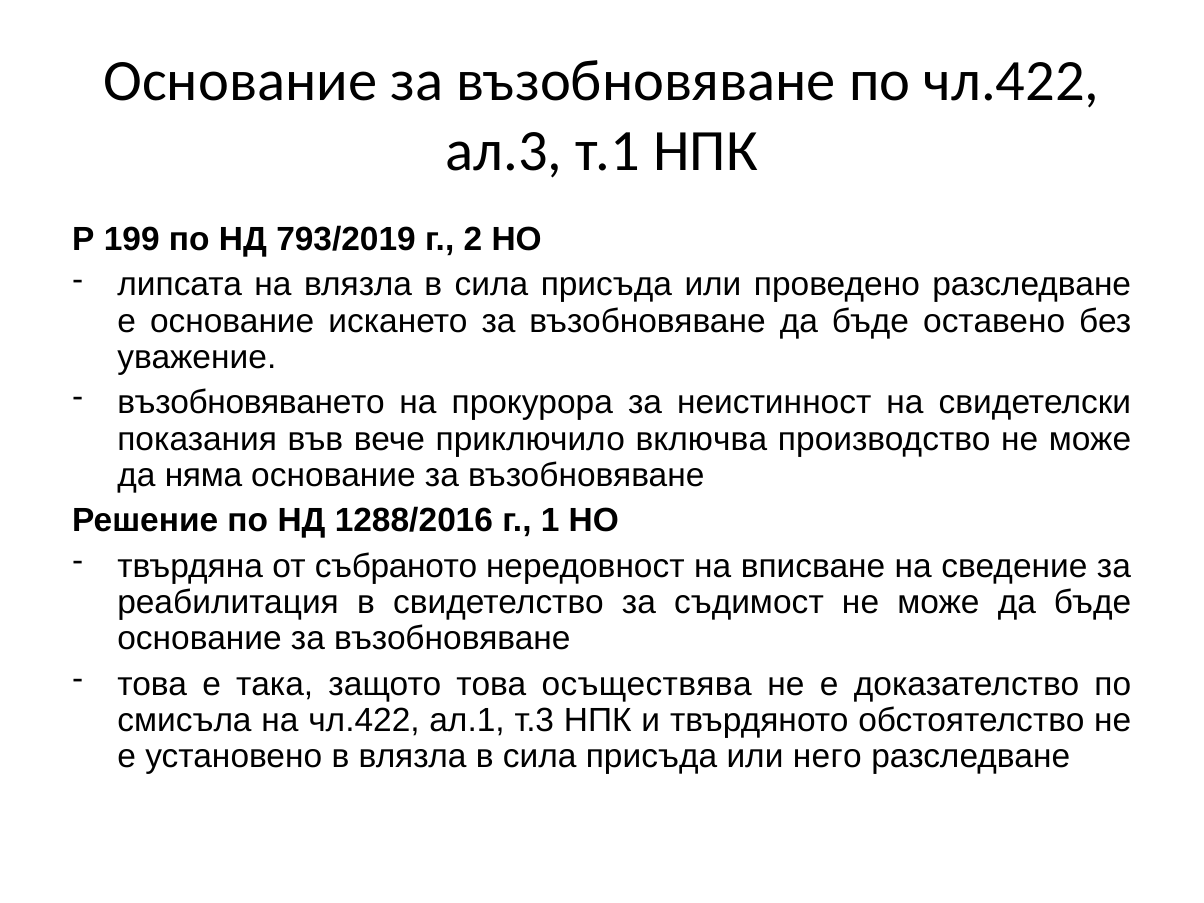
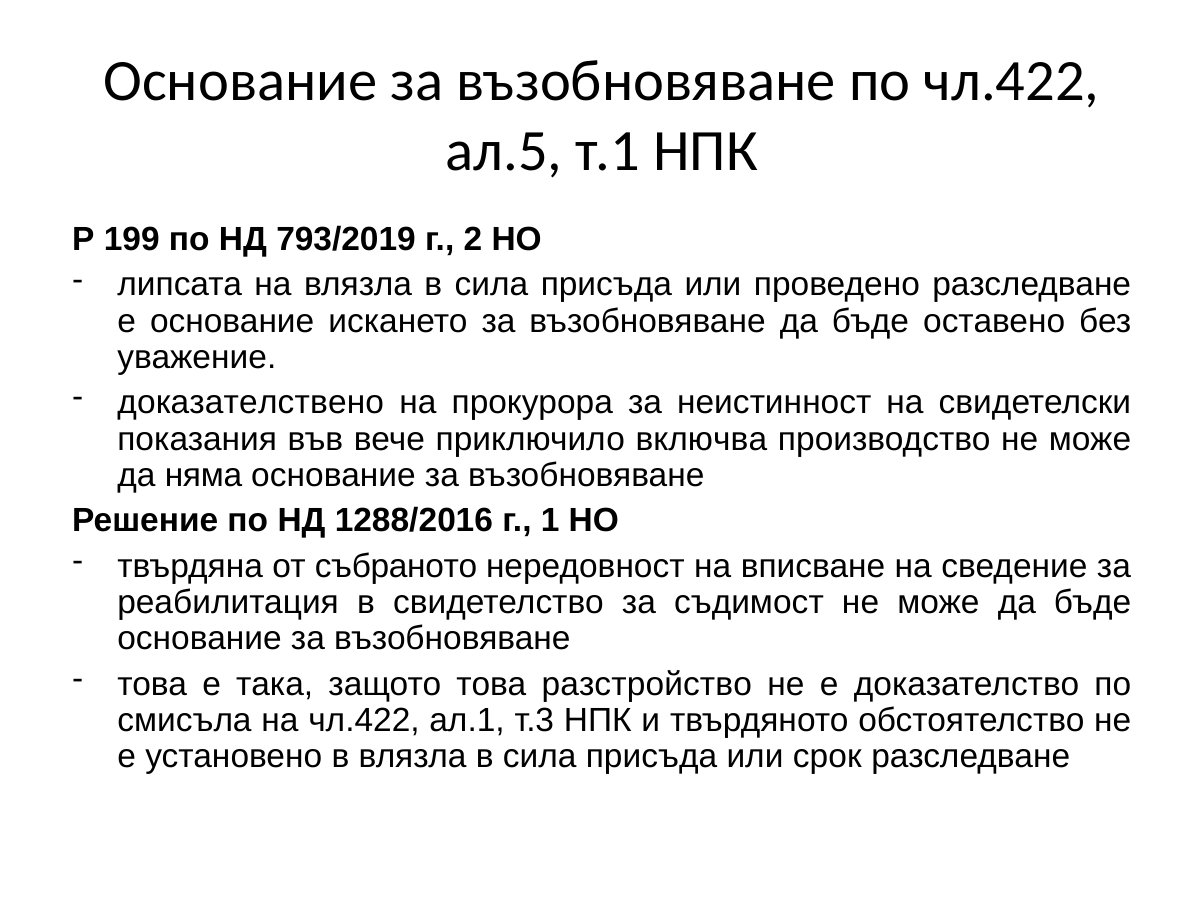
ал.3: ал.3 -> ал.5
възобновяването: възобновяването -> доказателствено
осъществява: осъществява -> разстройство
него: него -> срок
